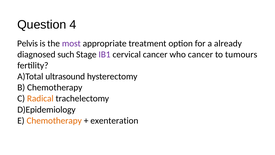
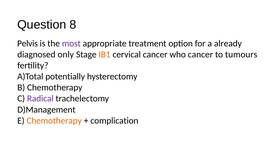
4: 4 -> 8
such: such -> only
IB1 colour: purple -> orange
ultrasound: ultrasound -> potentially
Radical colour: orange -> purple
D)Epidemiology: D)Epidemiology -> D)Management
exenteration: exenteration -> complication
